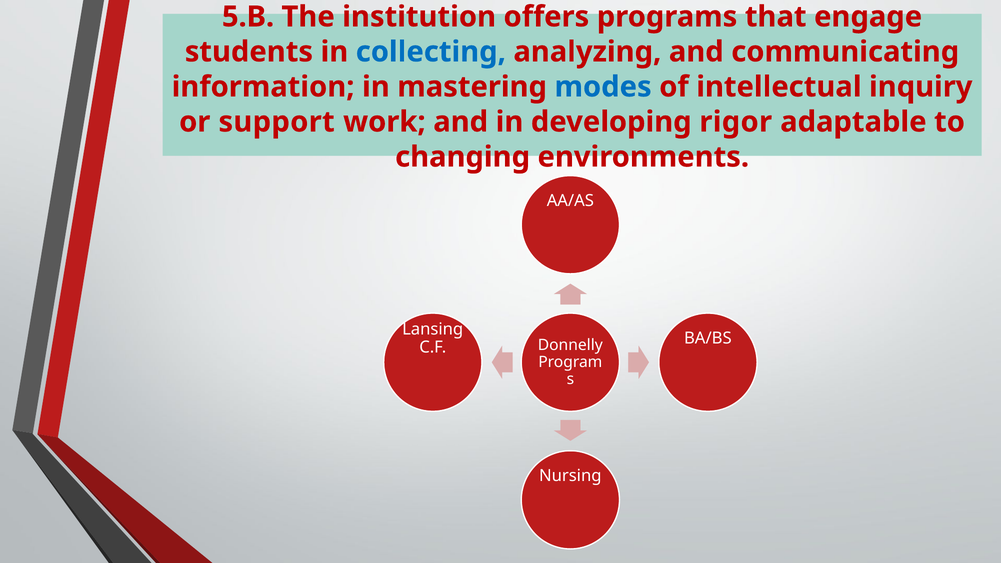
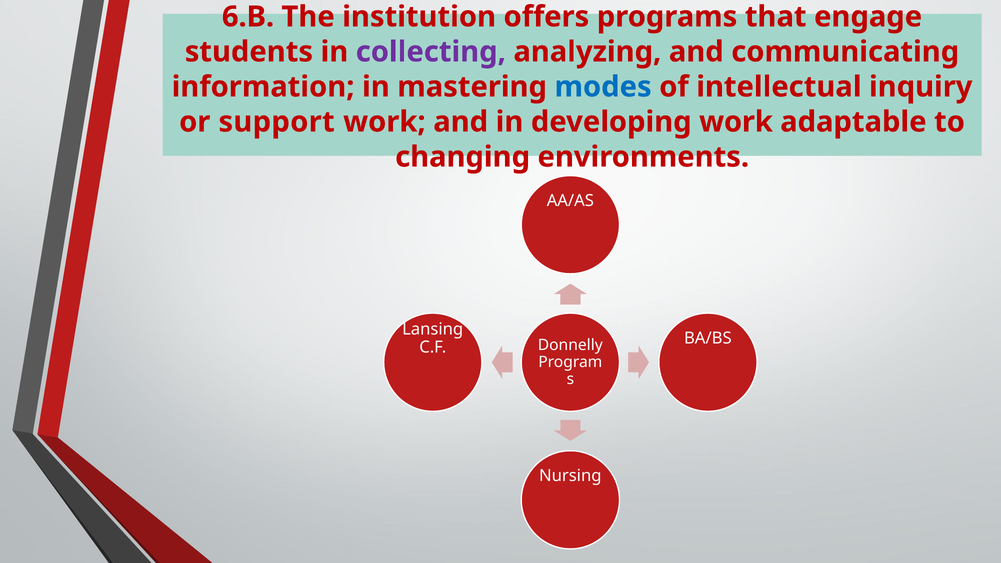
5.B: 5.B -> 6.B
collecting colour: blue -> purple
developing rigor: rigor -> work
